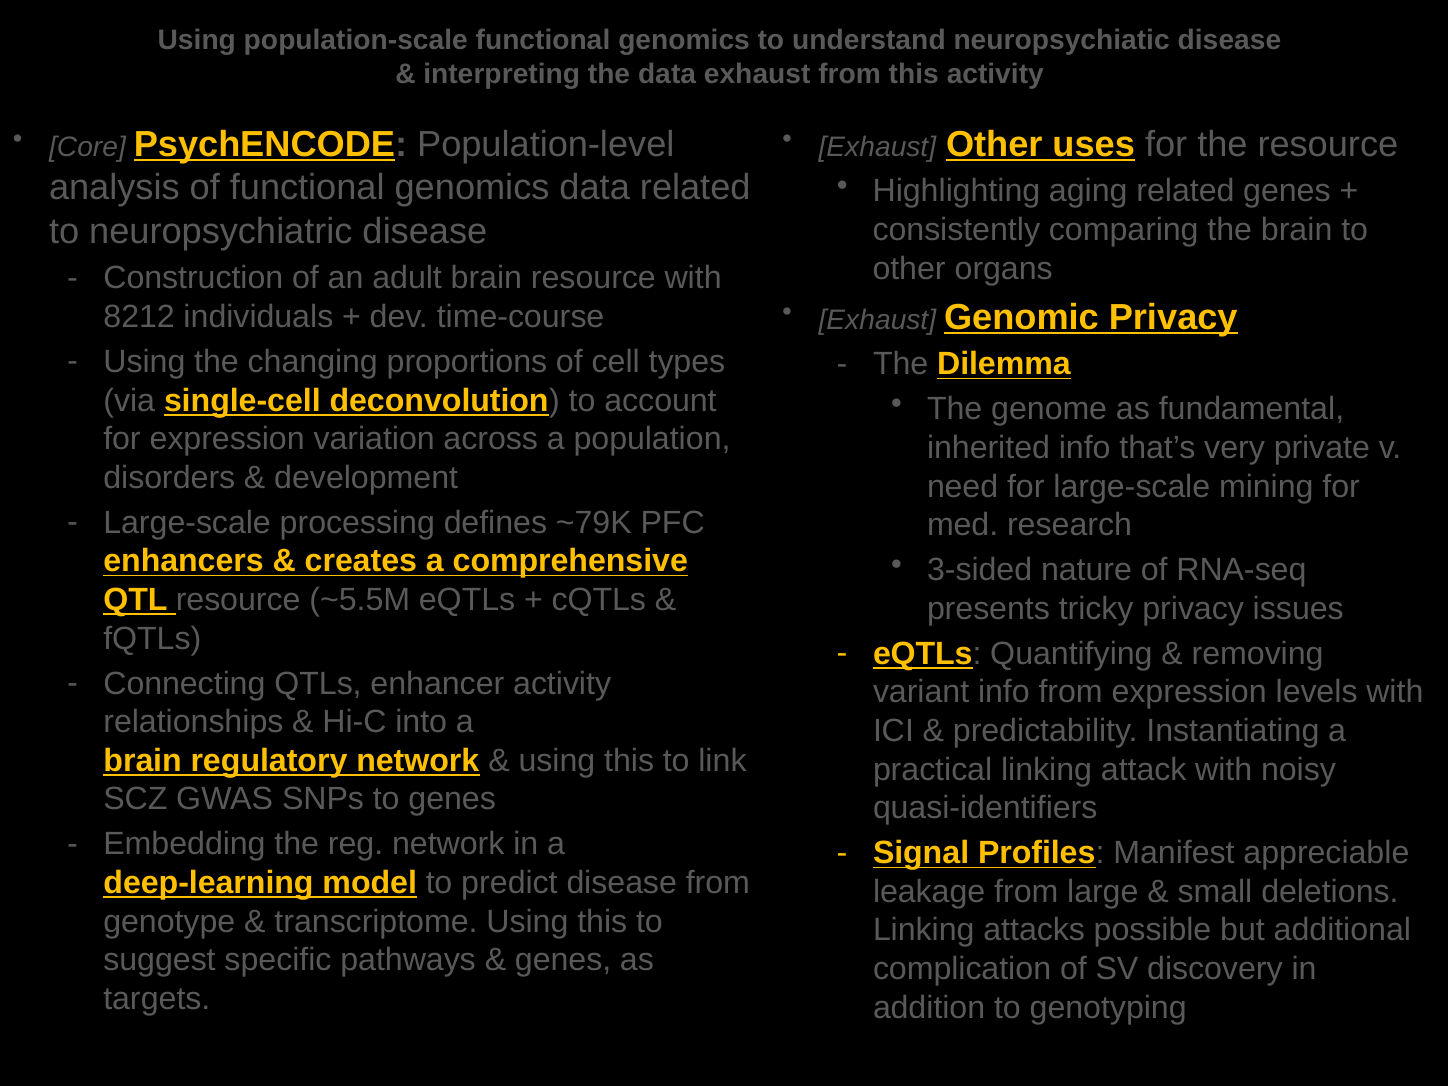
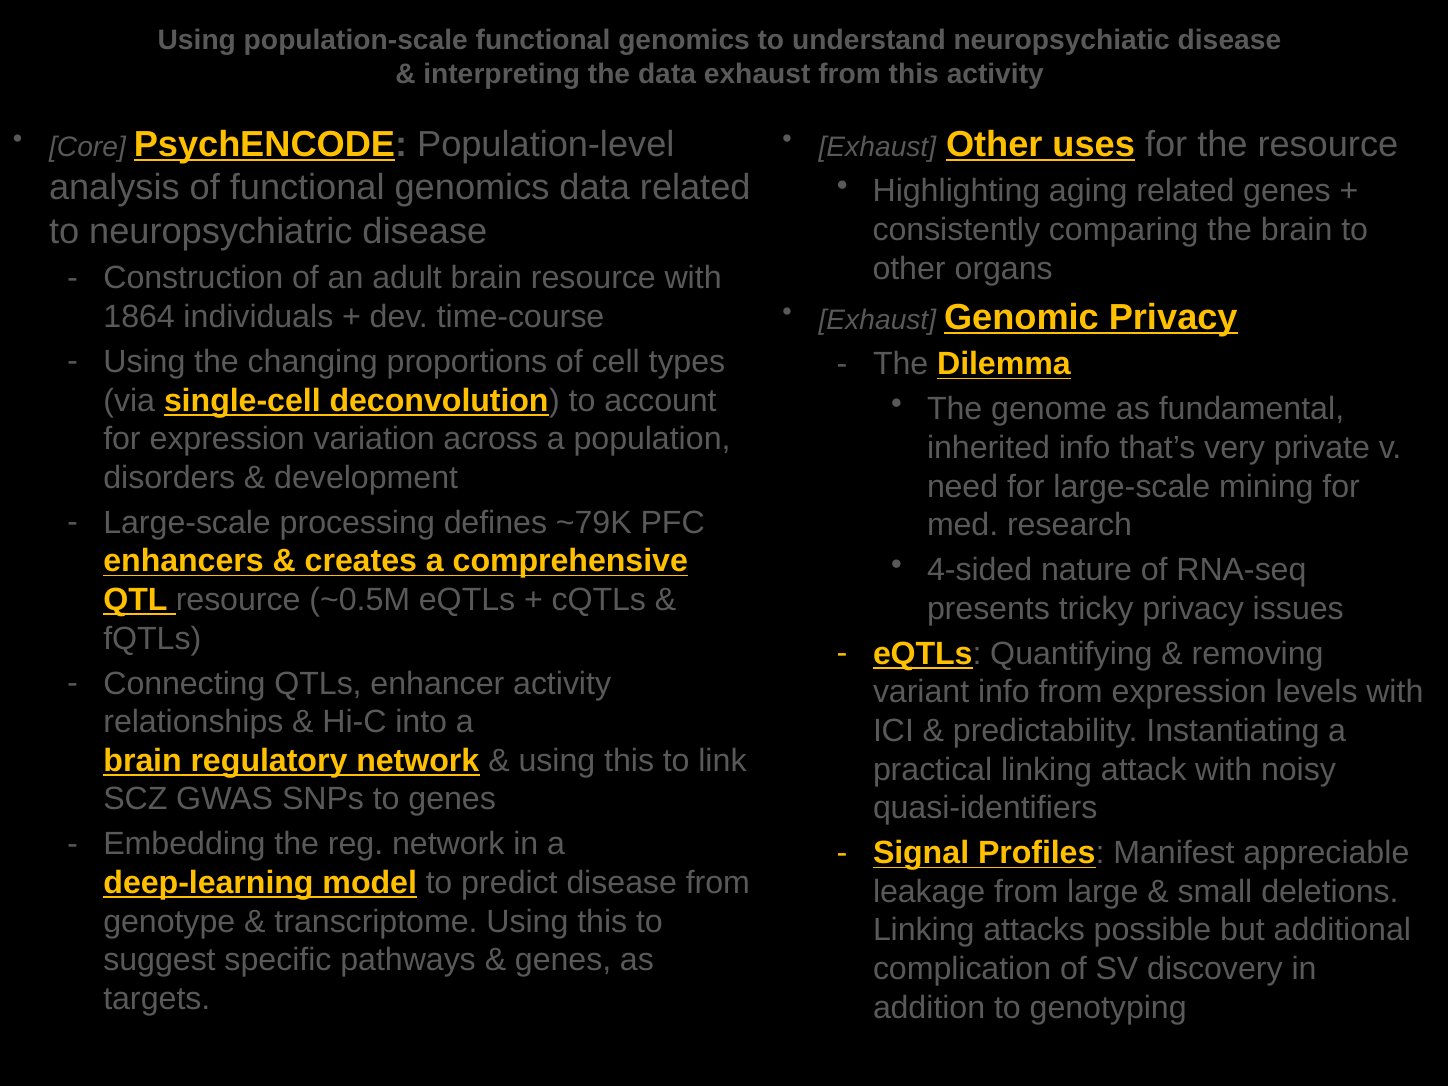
8212: 8212 -> 1864
3-sided: 3-sided -> 4-sided
~5.5M: ~5.5M -> ~0.5M
